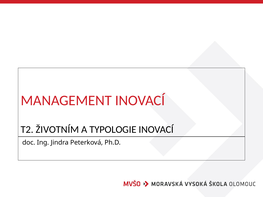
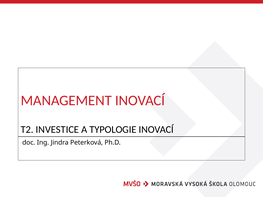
ŽIVOTNÍM: ŽIVOTNÍM -> INVESTICE
